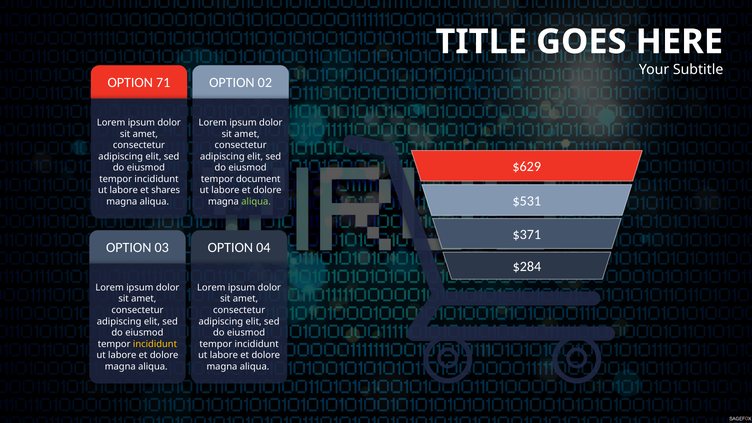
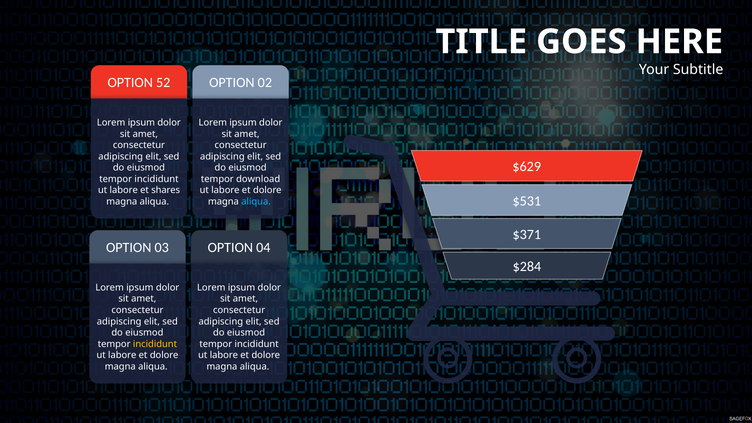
71: 71 -> 52
document: document -> download
aliqua at (256, 202) colour: light green -> light blue
